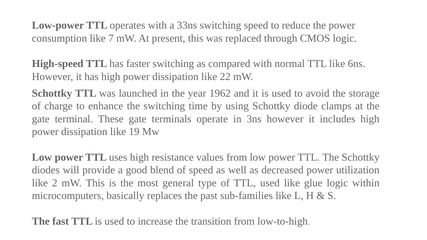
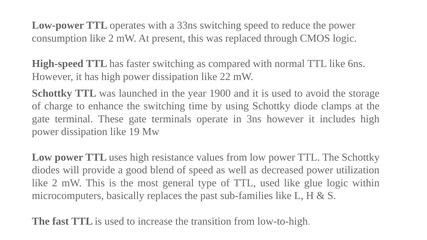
consumption like 7: 7 -> 2
1962: 1962 -> 1900
